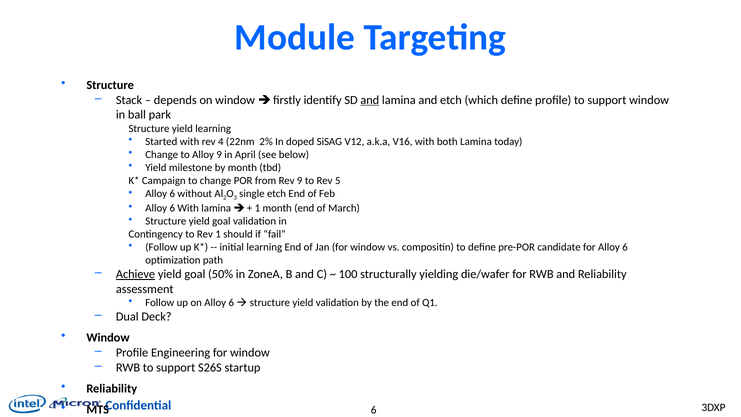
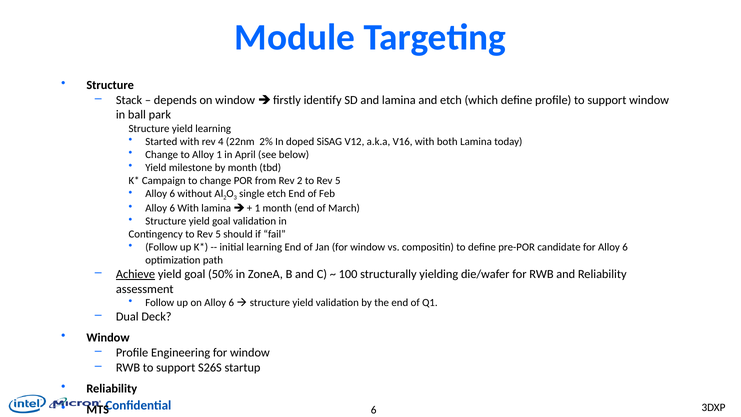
and at (370, 100) underline: present -> none
Alloy 9: 9 -> 1
Rev 9: 9 -> 2
Contingency to Rev 1: 1 -> 5
